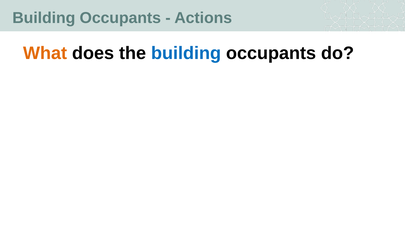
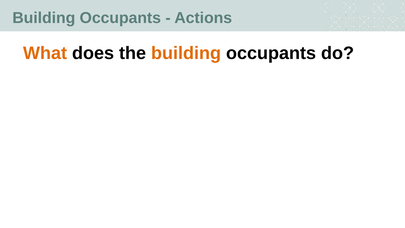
building at (186, 53) colour: blue -> orange
